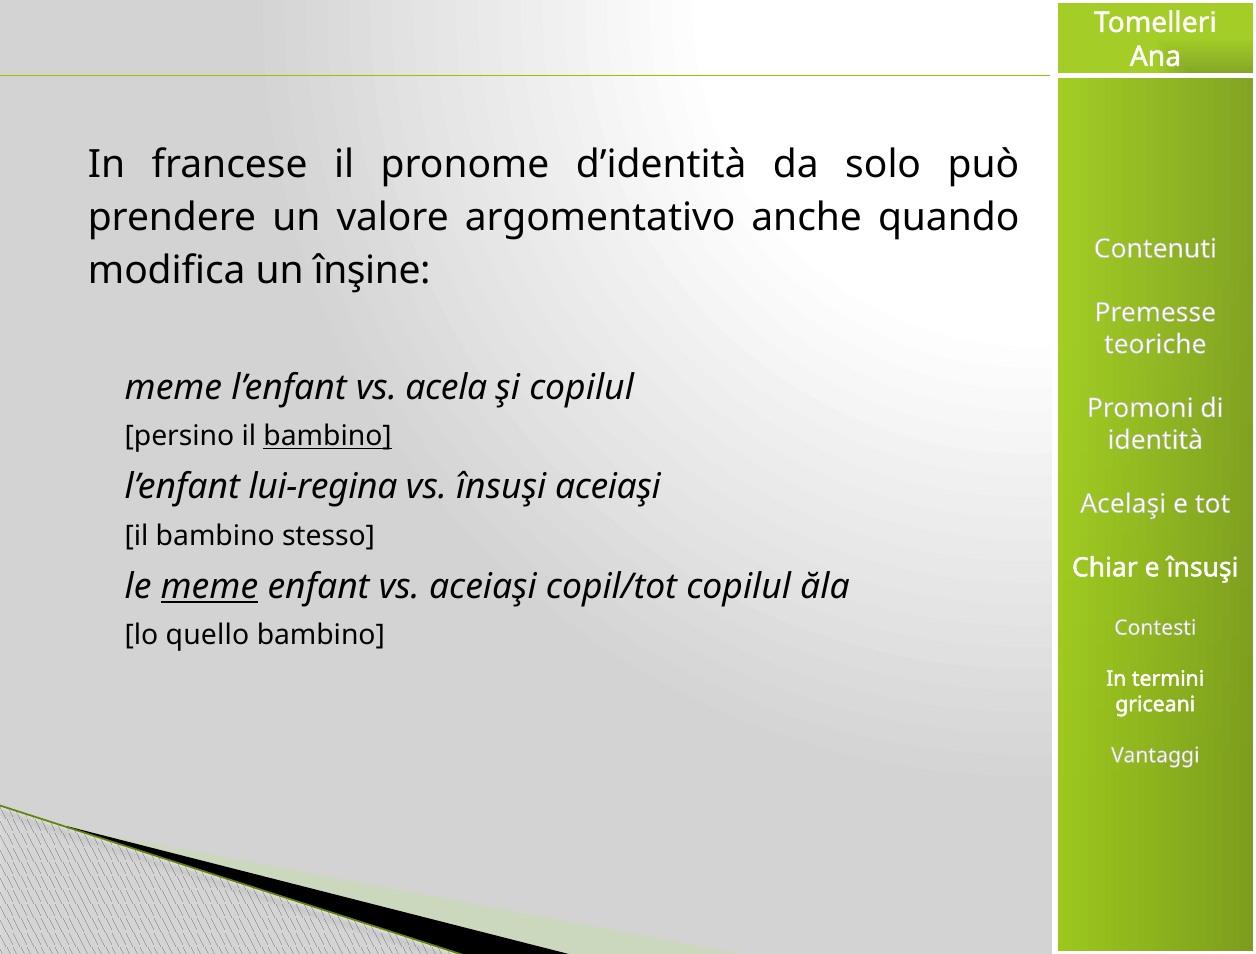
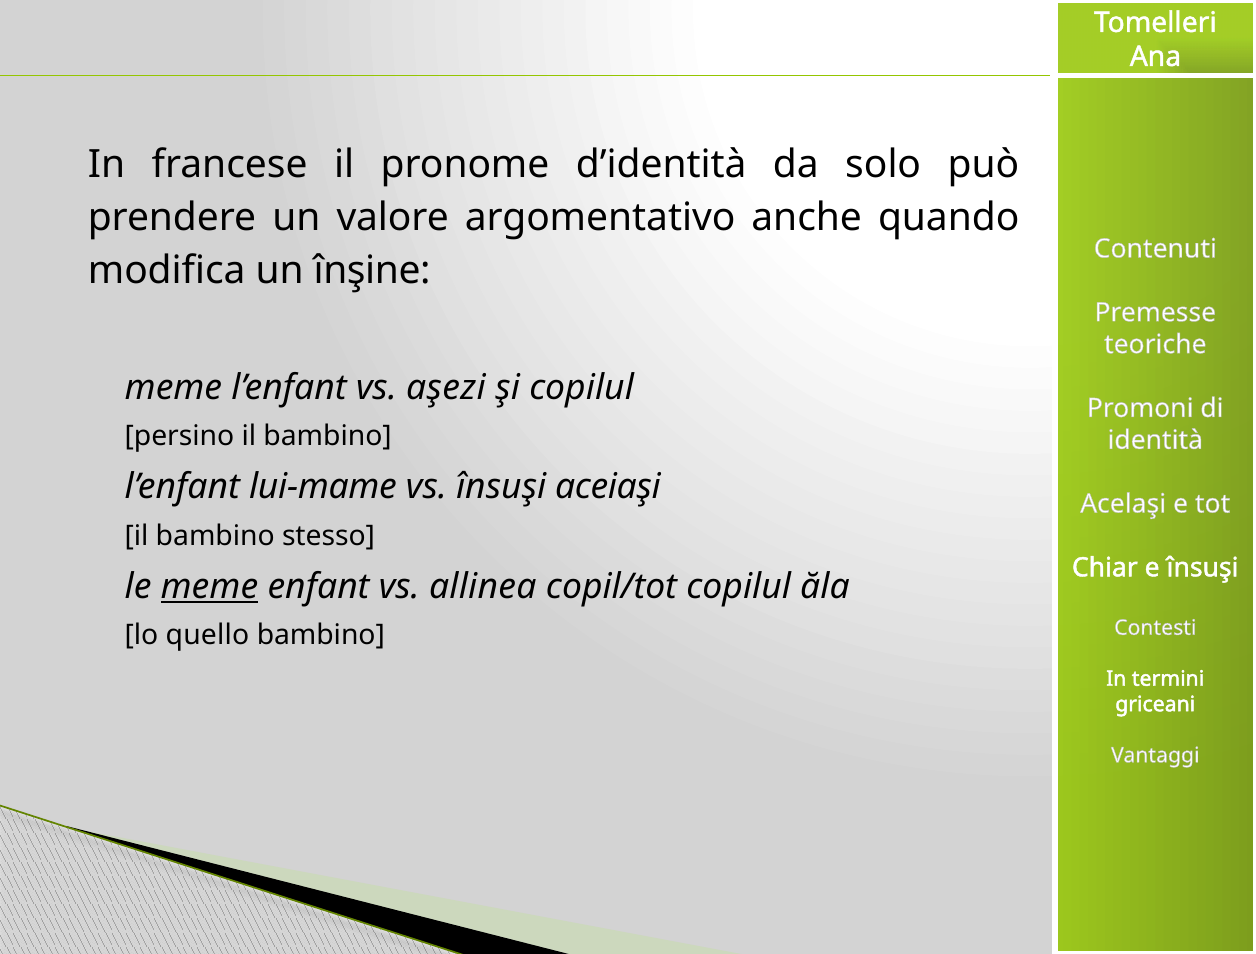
acela: acela -> aşezi
bambino at (328, 437) underline: present -> none
lui-regina: lui-regina -> lui-mame
vs aceiaşi: aceiaşi -> allinea
